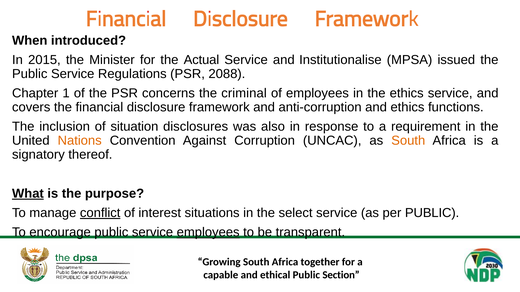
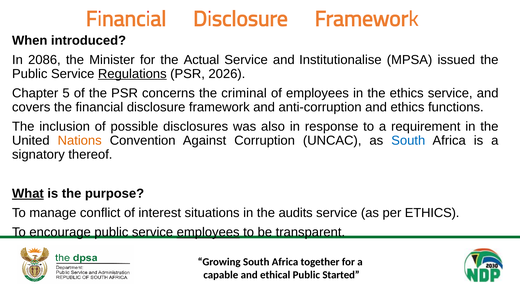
2015: 2015 -> 2086
Regulations underline: none -> present
2088: 2088 -> 2026
1: 1 -> 5
situation: situation -> possible
South at (408, 141) colour: orange -> blue
conflict underline: present -> none
select: select -> audits
per PUBLIC: PUBLIC -> ETHICS
Section: Section -> Started
